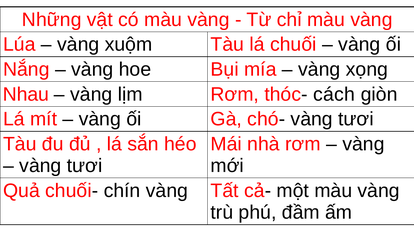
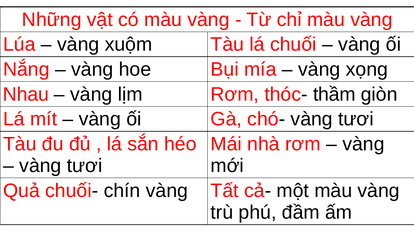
cách: cách -> thầm
